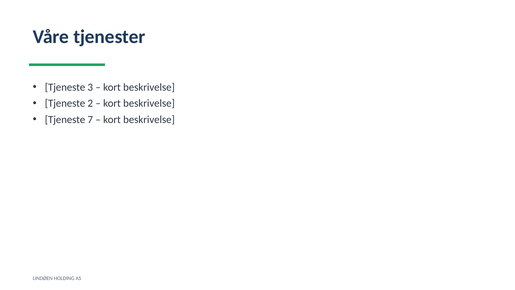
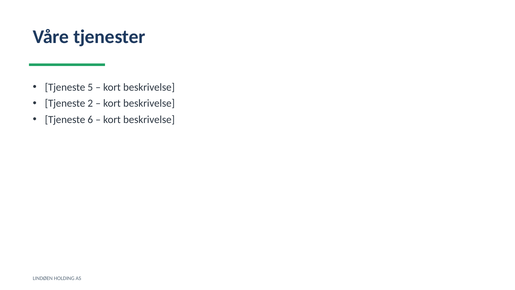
3: 3 -> 5
7: 7 -> 6
